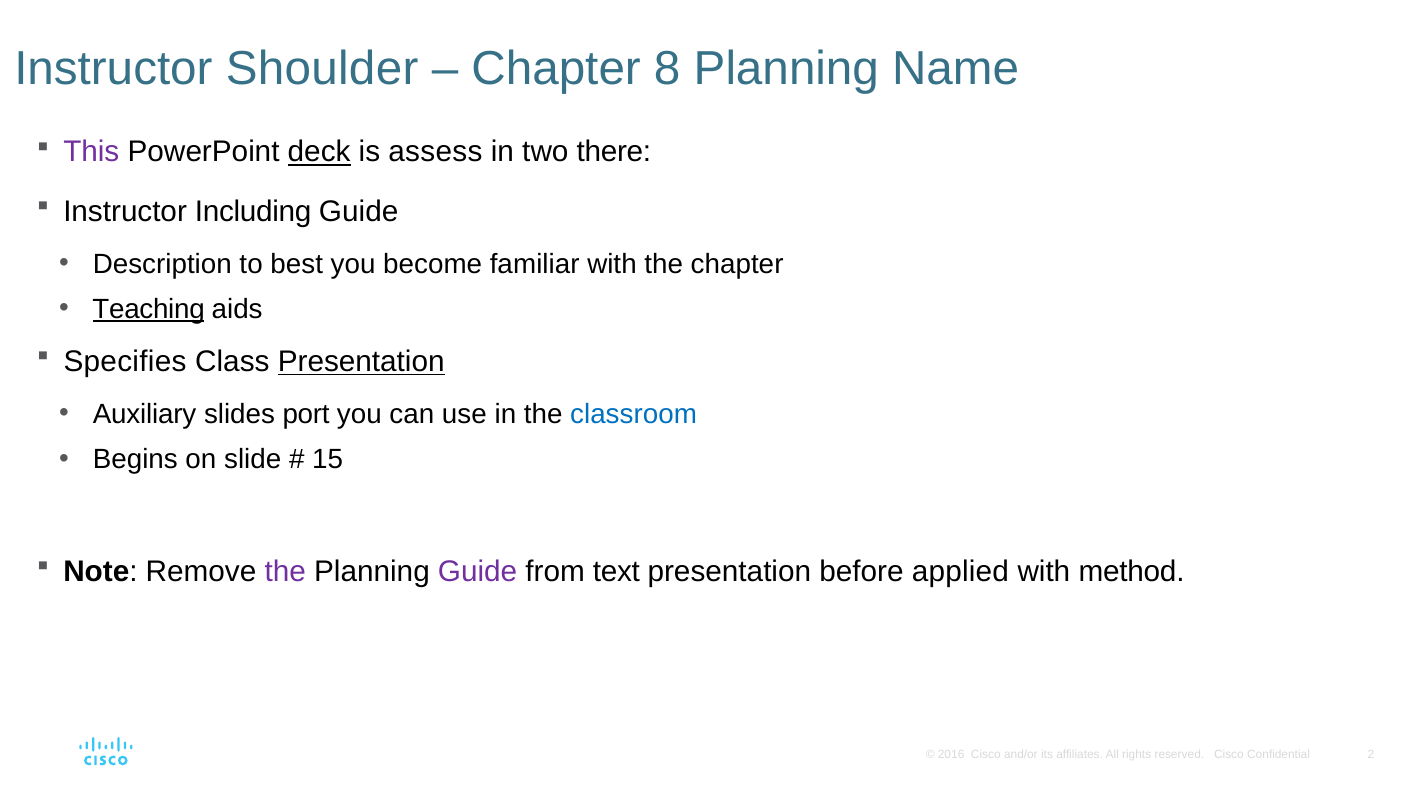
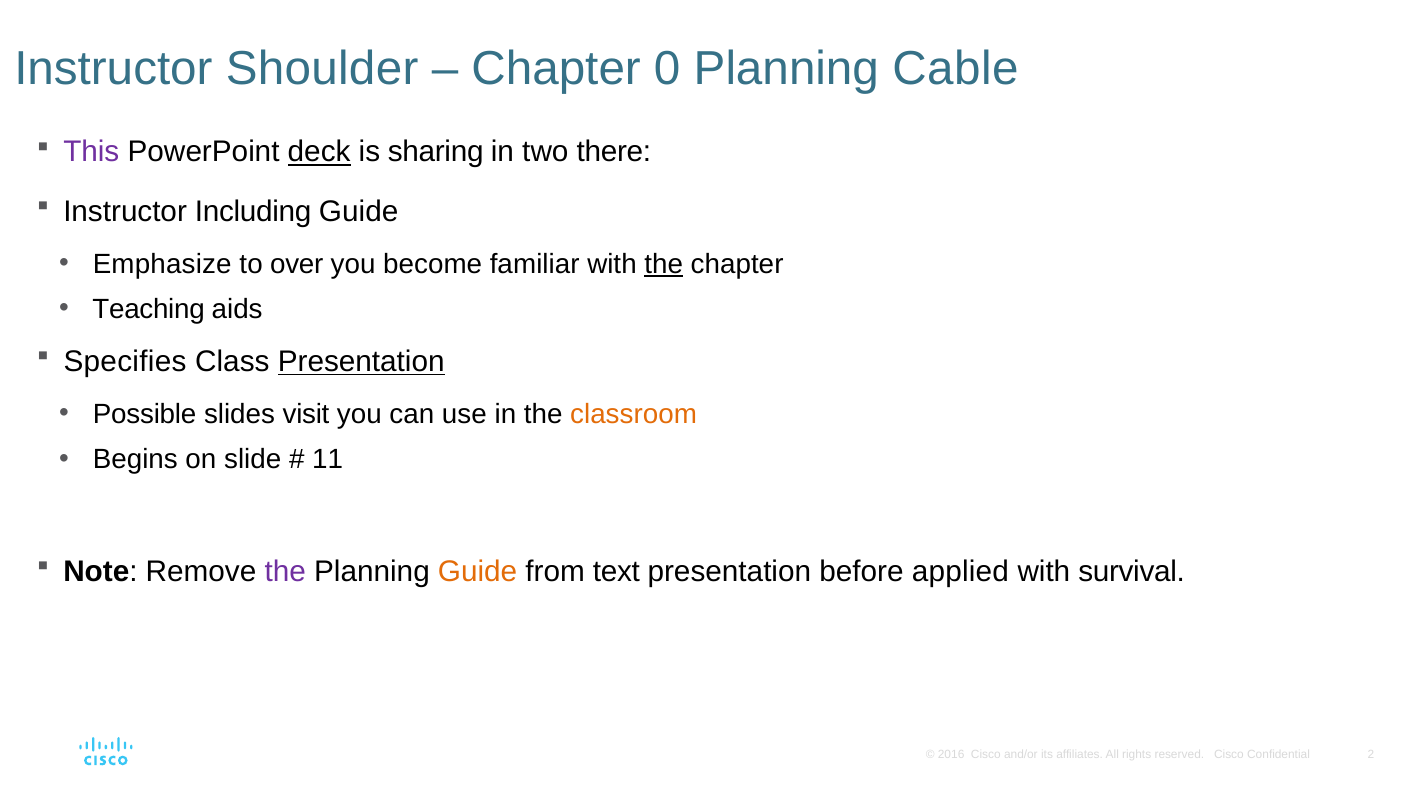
8: 8 -> 0
Name: Name -> Cable
assess: assess -> sharing
Description: Description -> Emphasize
best: best -> over
the at (664, 264) underline: none -> present
Teaching underline: present -> none
Auxiliary: Auxiliary -> Possible
port: port -> visit
classroom colour: blue -> orange
15: 15 -> 11
Guide at (478, 571) colour: purple -> orange
method: method -> survival
